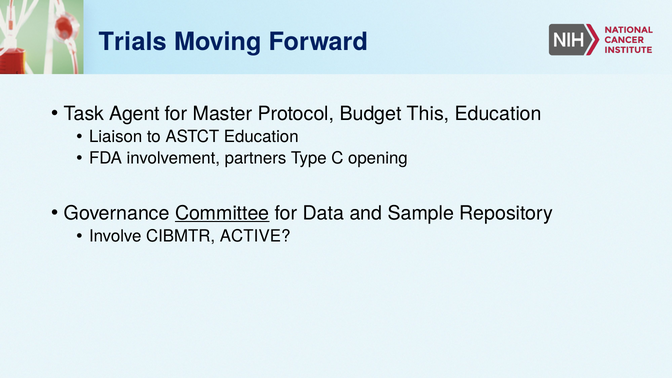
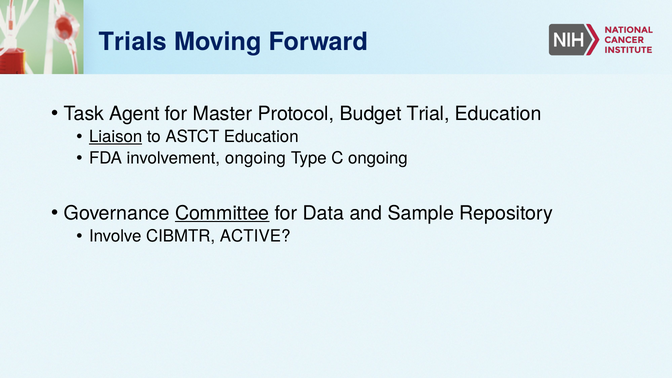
This: This -> Trial
Liaison underline: none -> present
involvement partners: partners -> ongoing
C opening: opening -> ongoing
